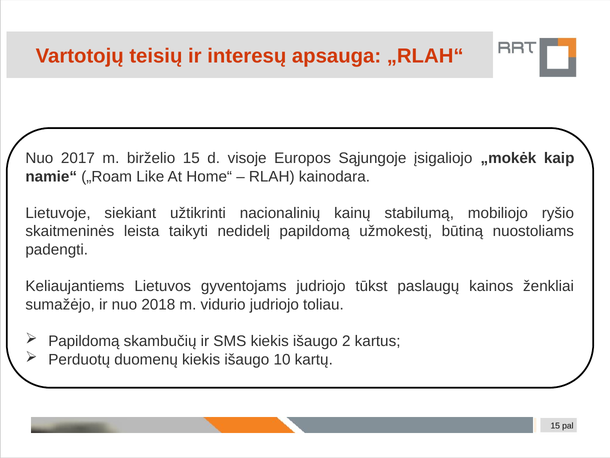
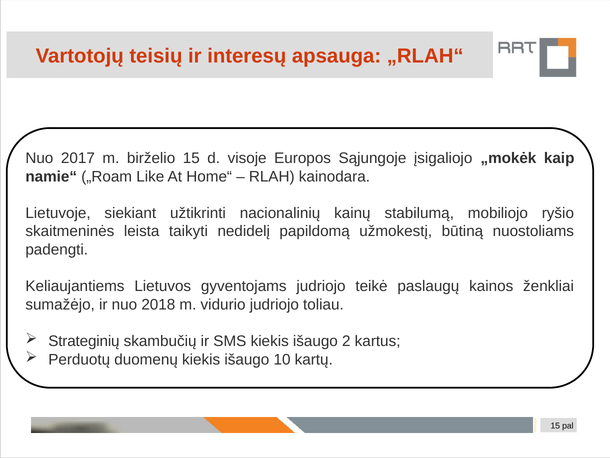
tūkst: tūkst -> teikė
Papildomą at (84, 341): Papildomą -> Strateginių
